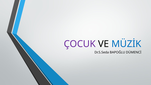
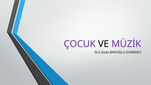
MÜZİK colour: blue -> purple
